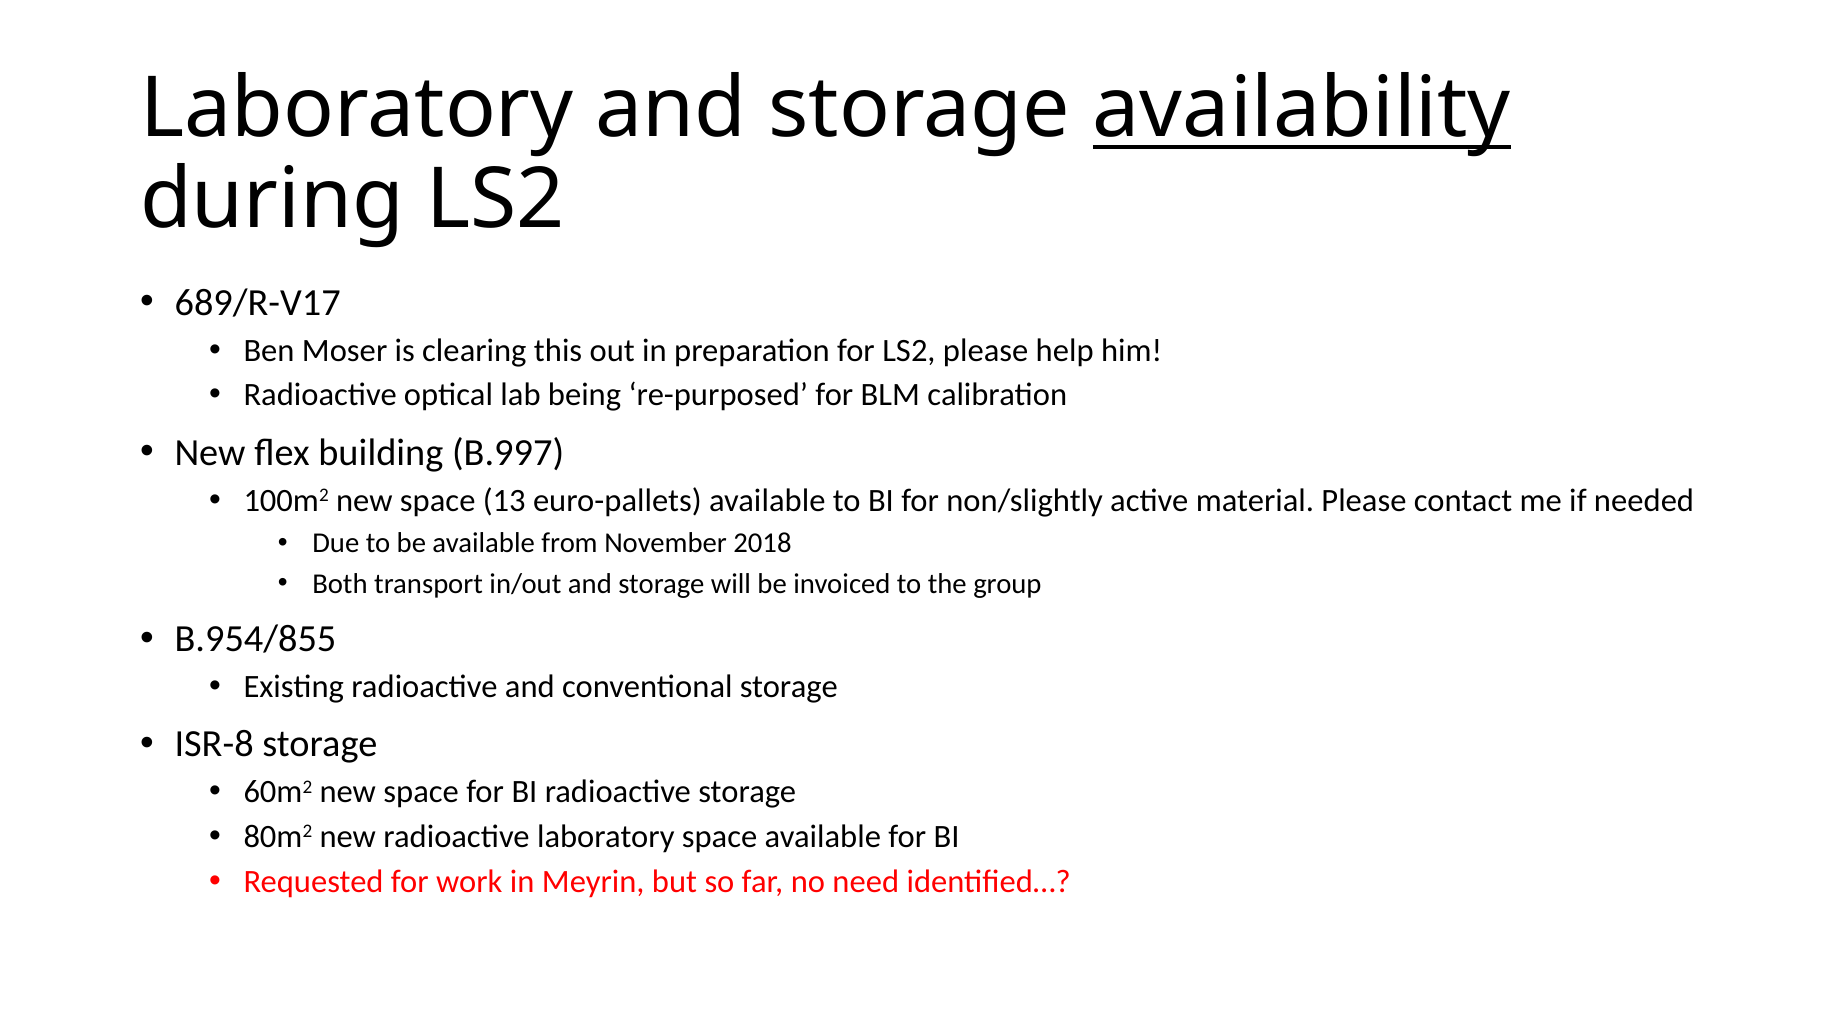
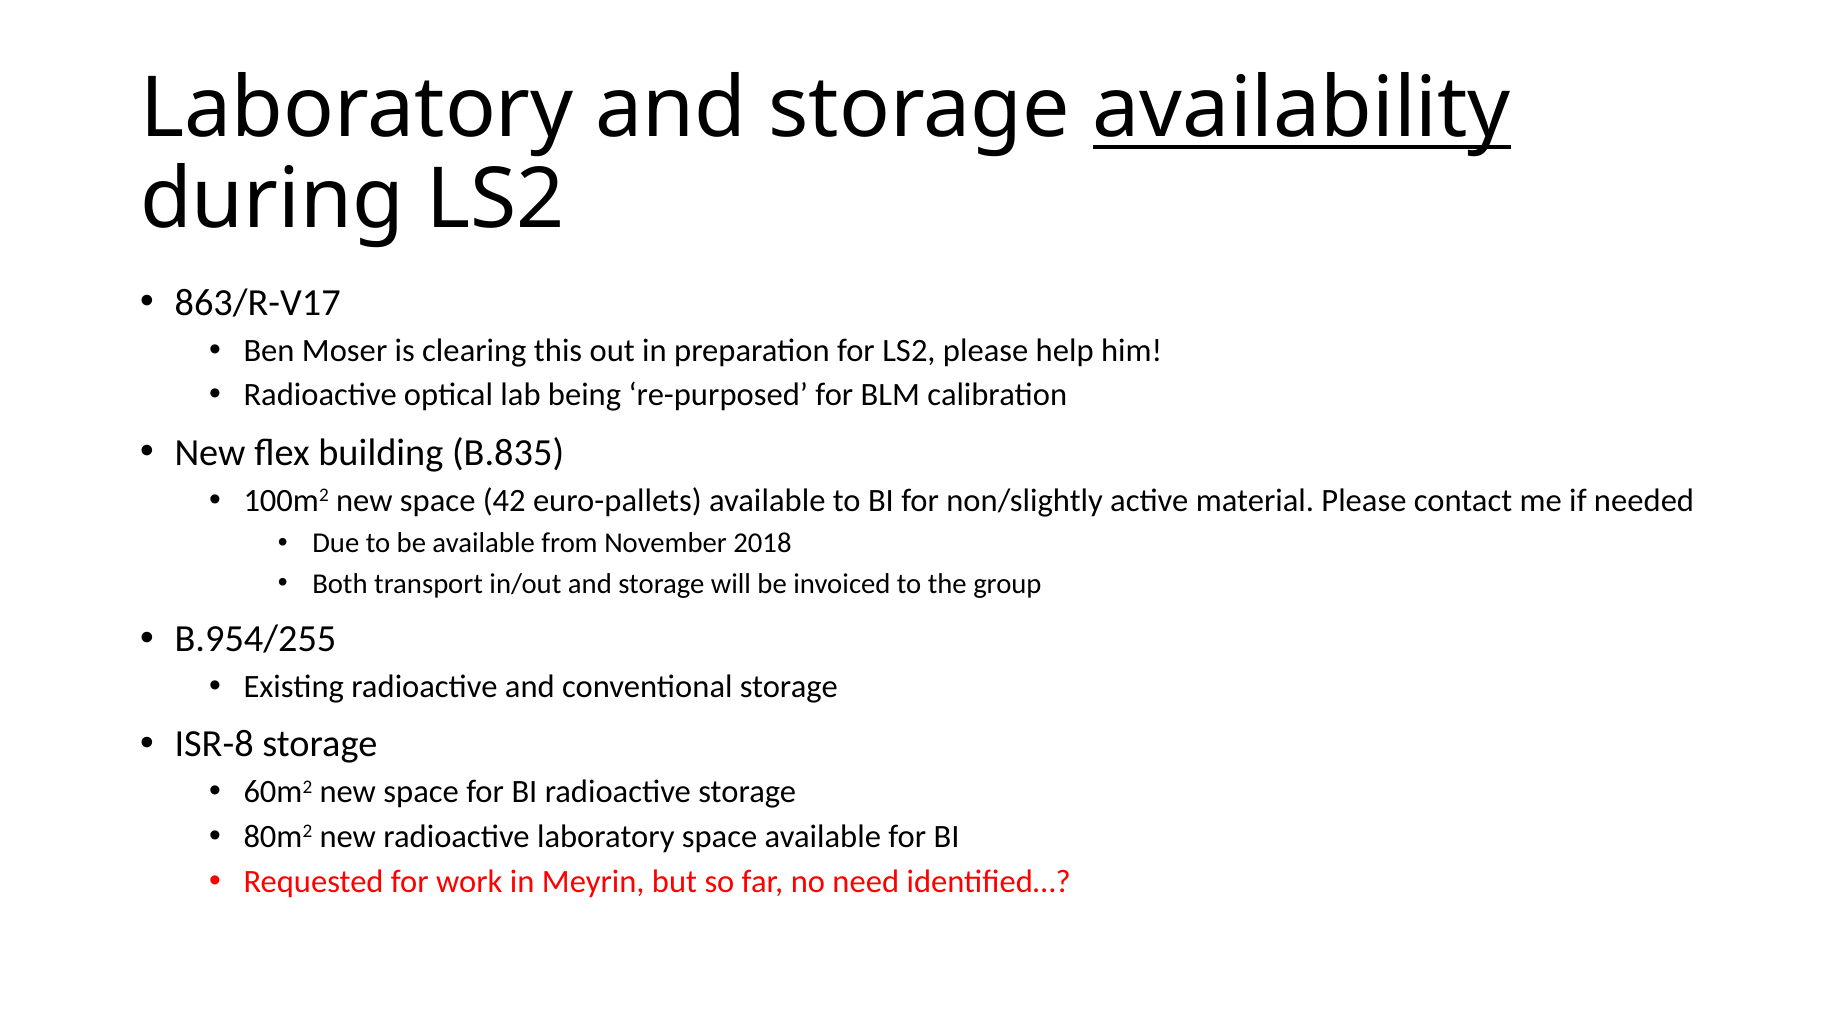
689/R-V17: 689/R-V17 -> 863/R-V17
B.997: B.997 -> B.835
13: 13 -> 42
B.954/855: B.954/855 -> B.954/255
